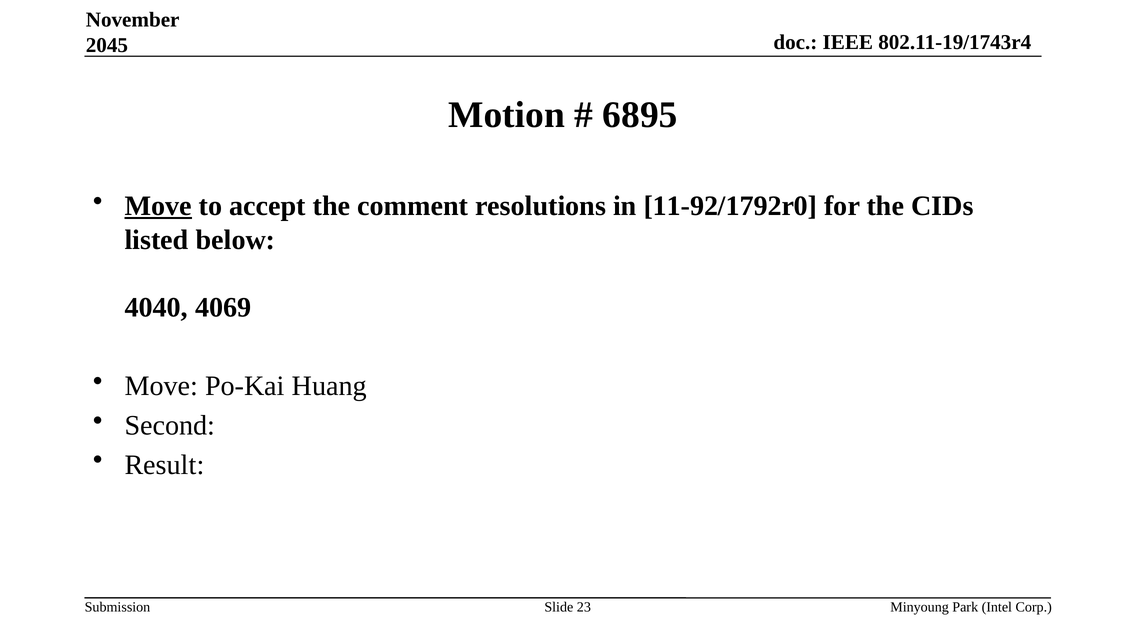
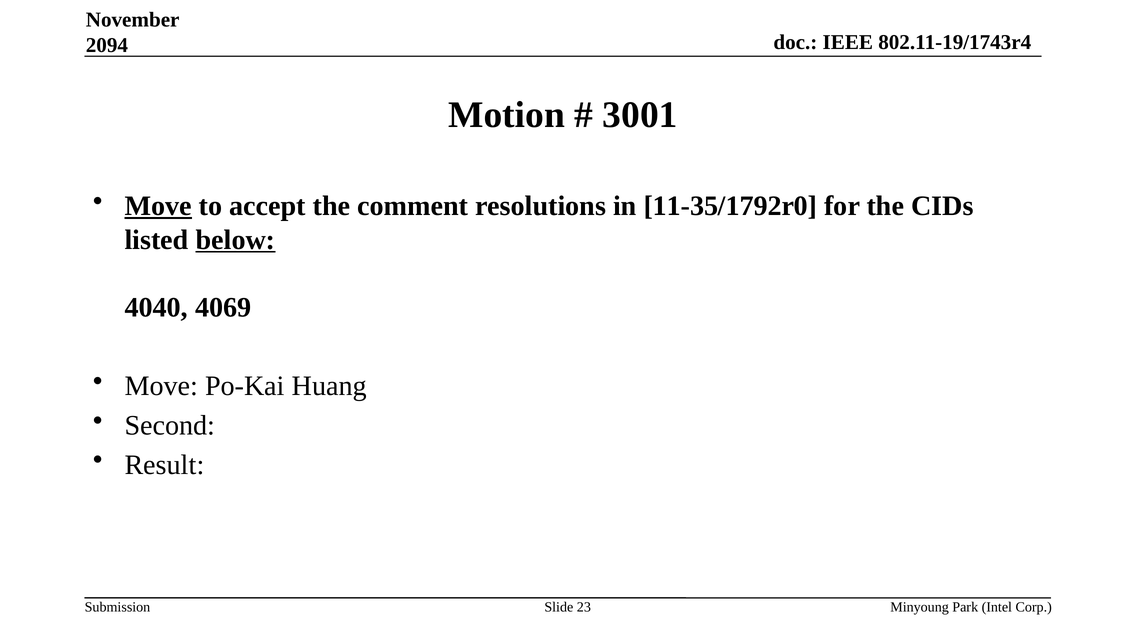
2045: 2045 -> 2094
6895: 6895 -> 3001
11-92/1792r0: 11-92/1792r0 -> 11-35/1792r0
below underline: none -> present
